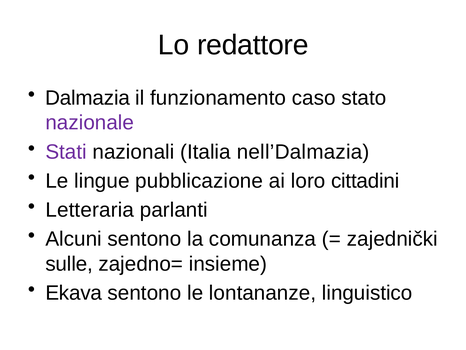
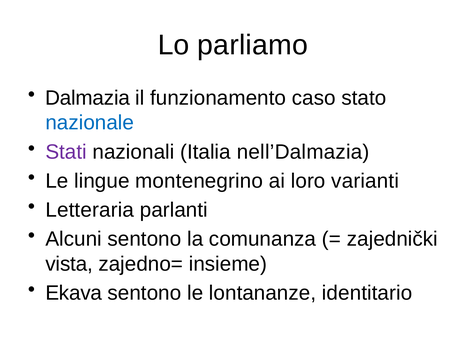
redattore: redattore -> parliamo
nazionale colour: purple -> blue
pubblicazione: pubblicazione -> montenegrino
cittadini: cittadini -> varianti
sulle: sulle -> vista
linguistico: linguistico -> identitario
